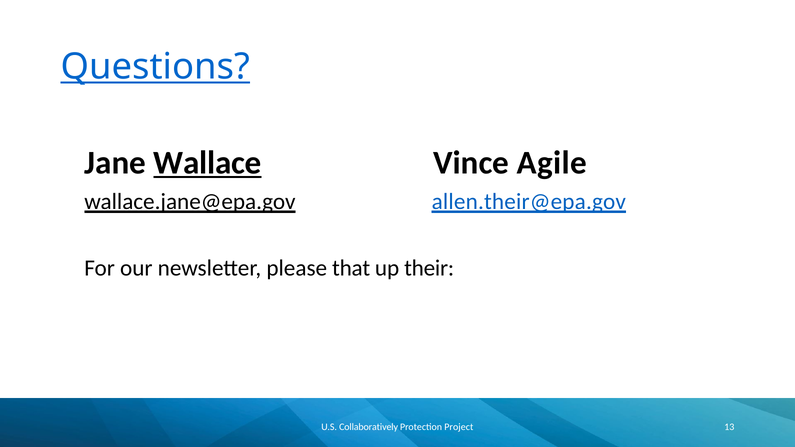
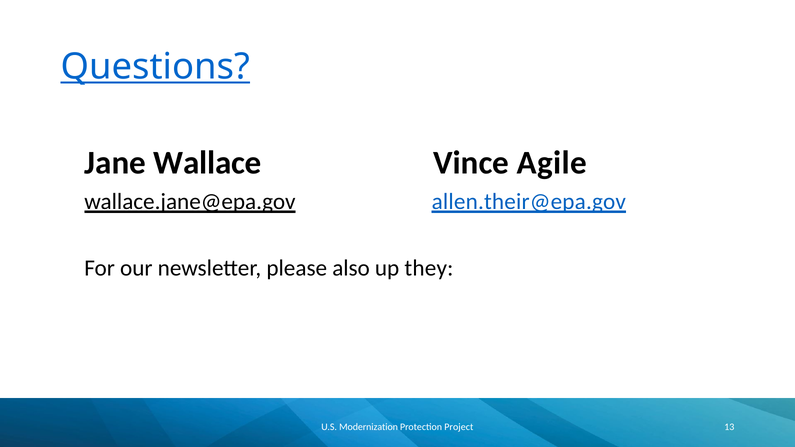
Wallace underline: present -> none
that: that -> also
their: their -> they
Collaboratively: Collaboratively -> Modernization
